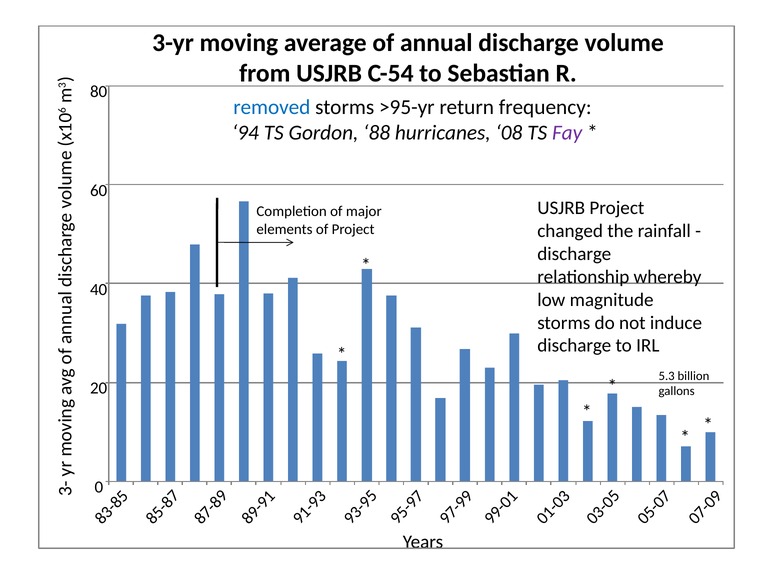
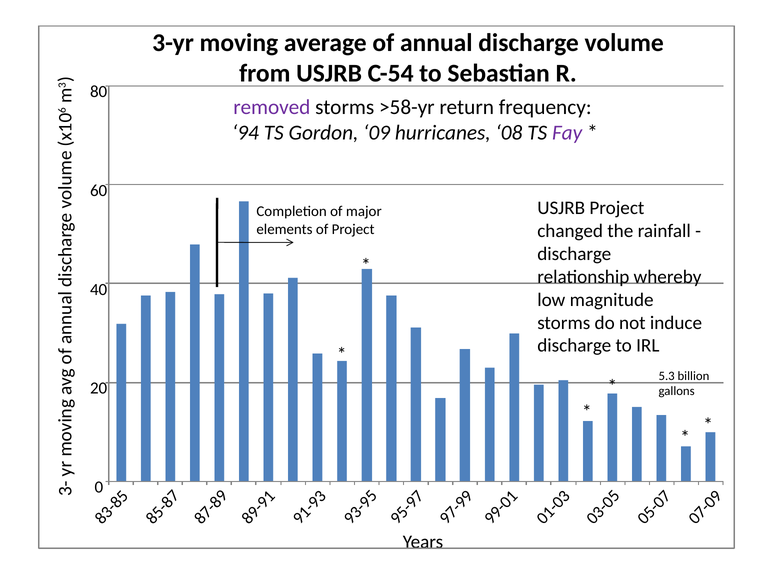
removed colour: blue -> purple
>95-yr: >95-yr -> >58-yr
88: 88 -> 09
